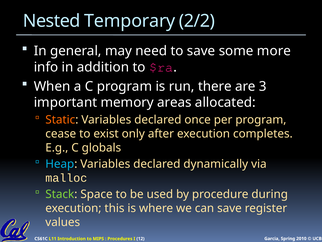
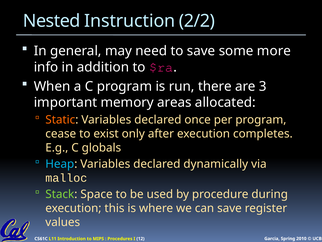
Temporary: Temporary -> Instruction
